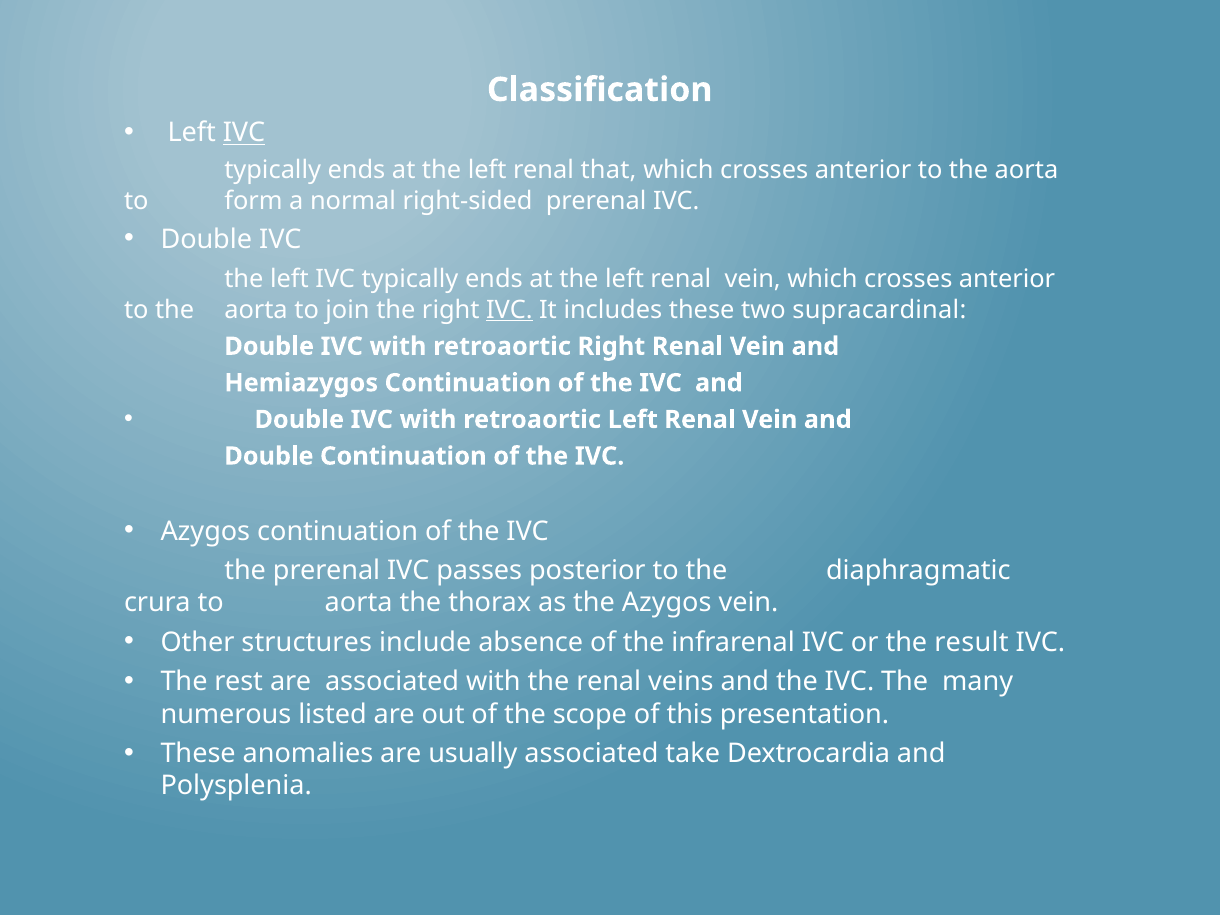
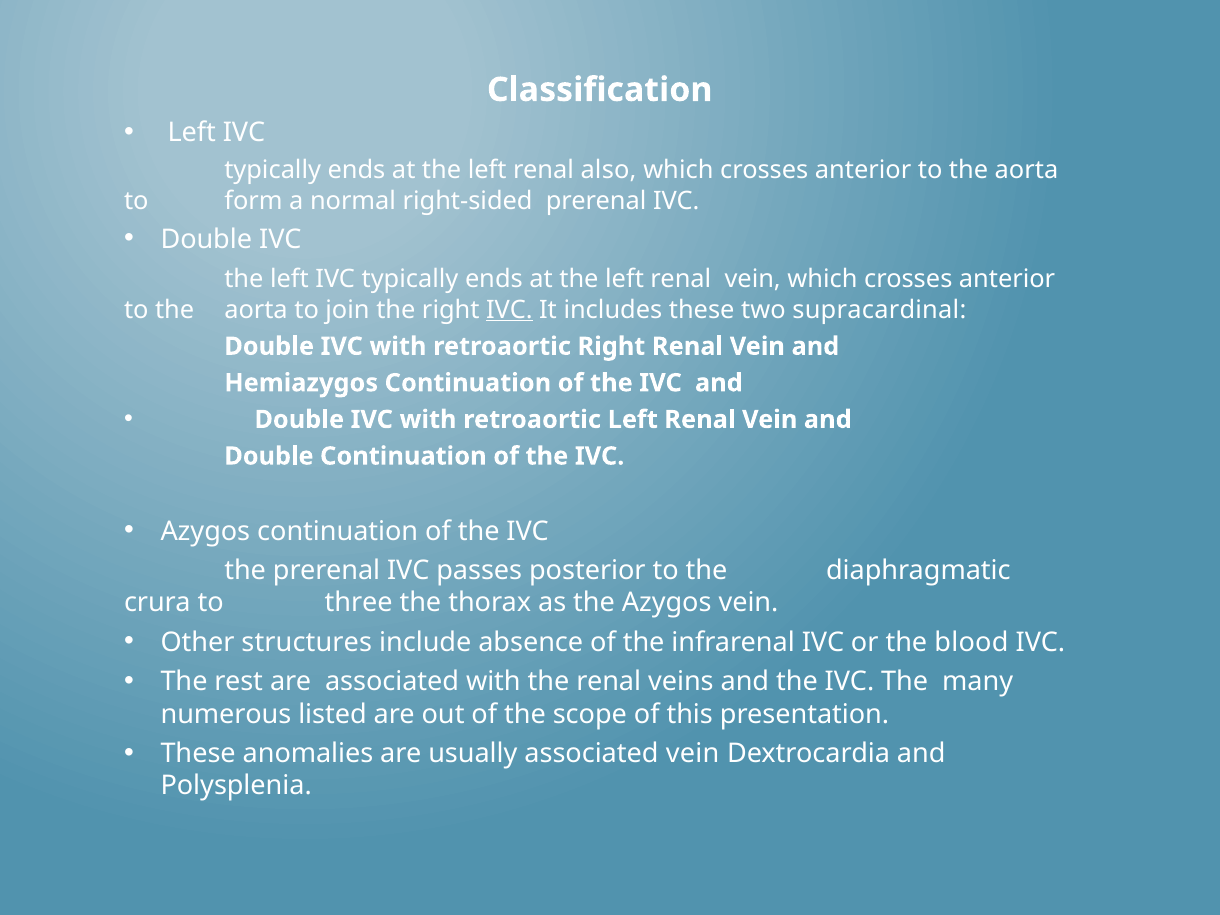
IVC at (244, 133) underline: present -> none
that: that -> also
to aorta: aorta -> three
result: result -> blood
associated take: take -> vein
